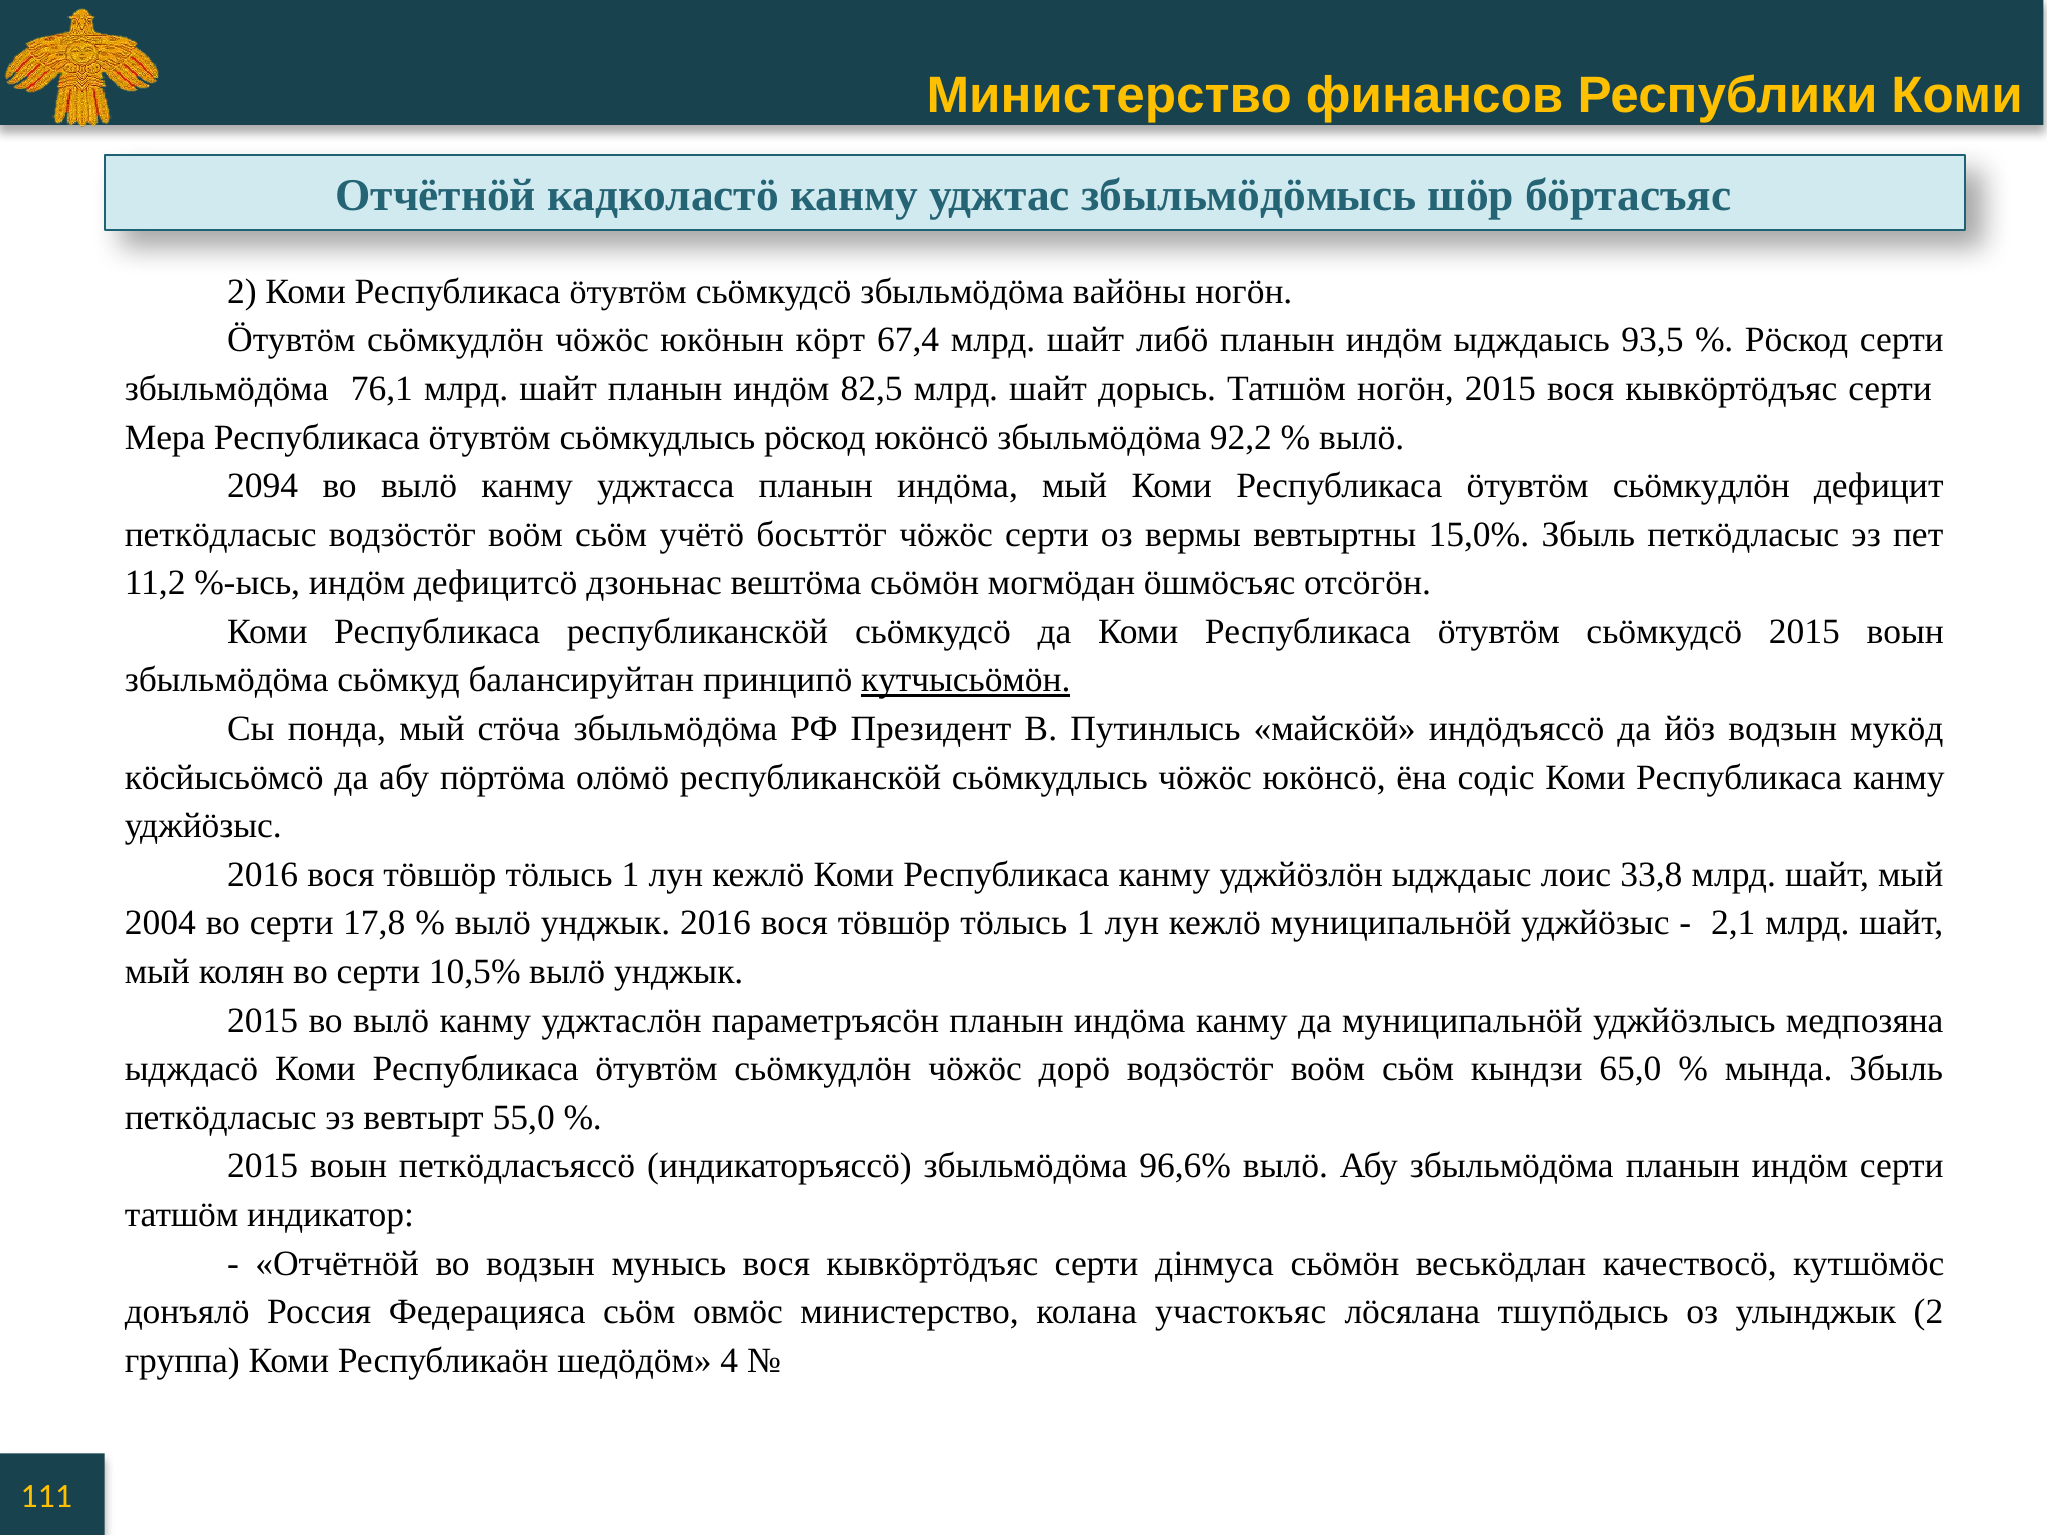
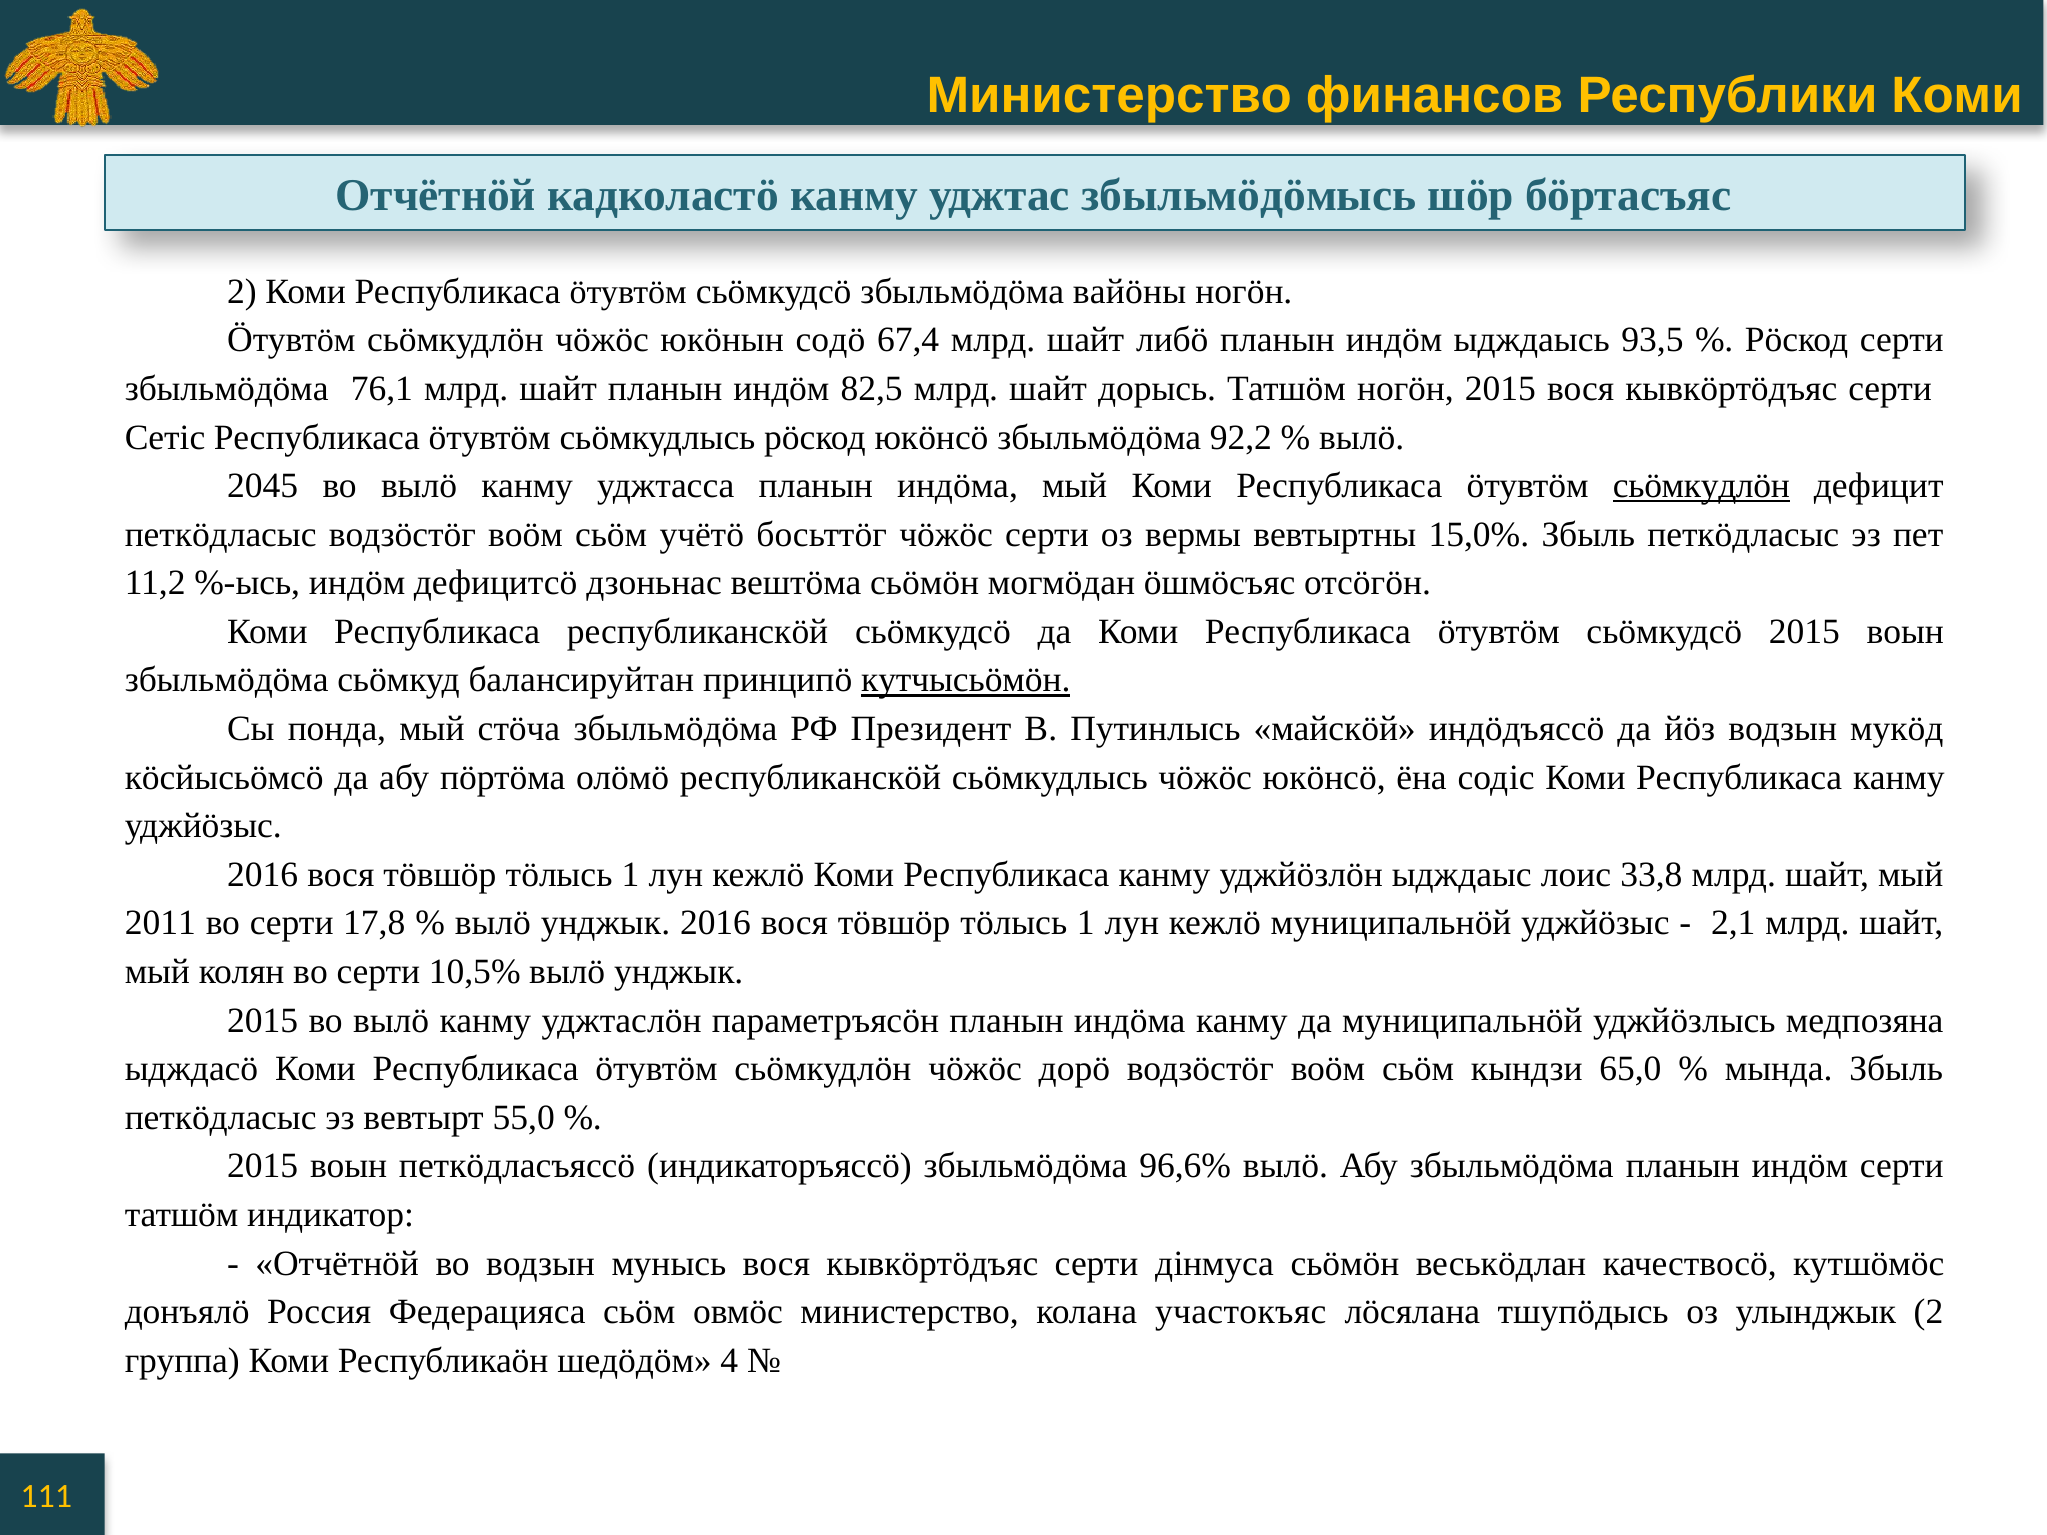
кӧрт: кӧрт -> содӧ
Мера: Мера -> Сетіс
2094: 2094 -> 2045
сьӧмкудлӧн at (1701, 486) underline: none -> present
2004: 2004 -> 2011
